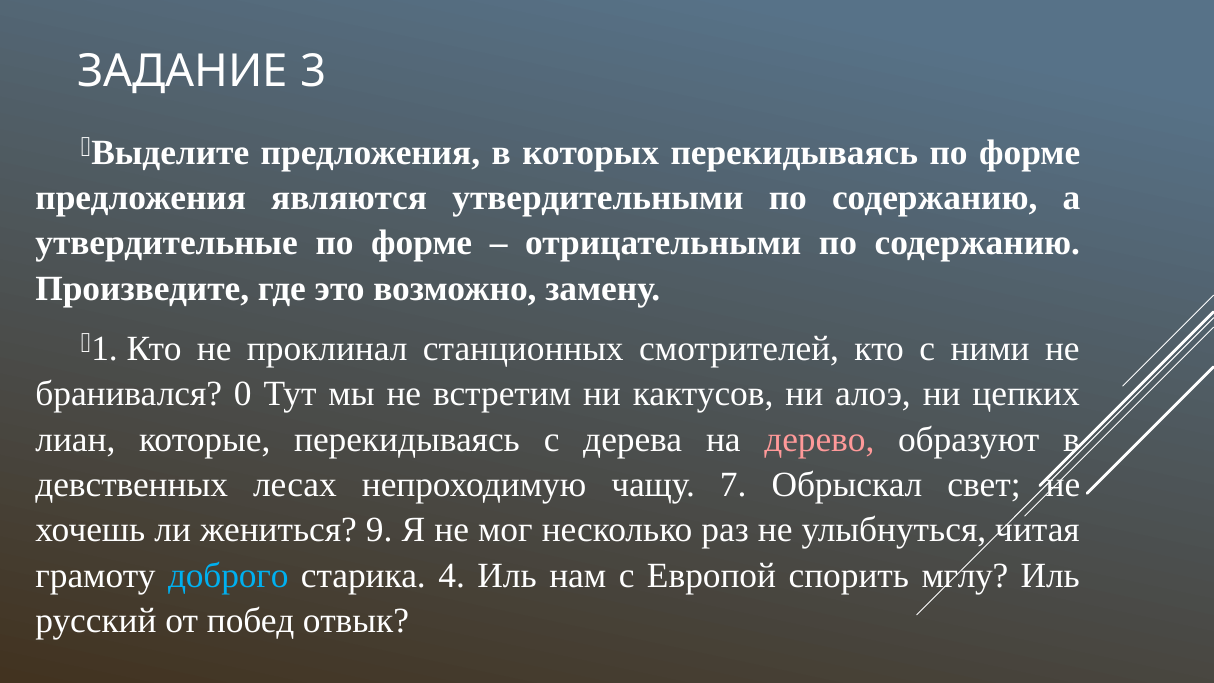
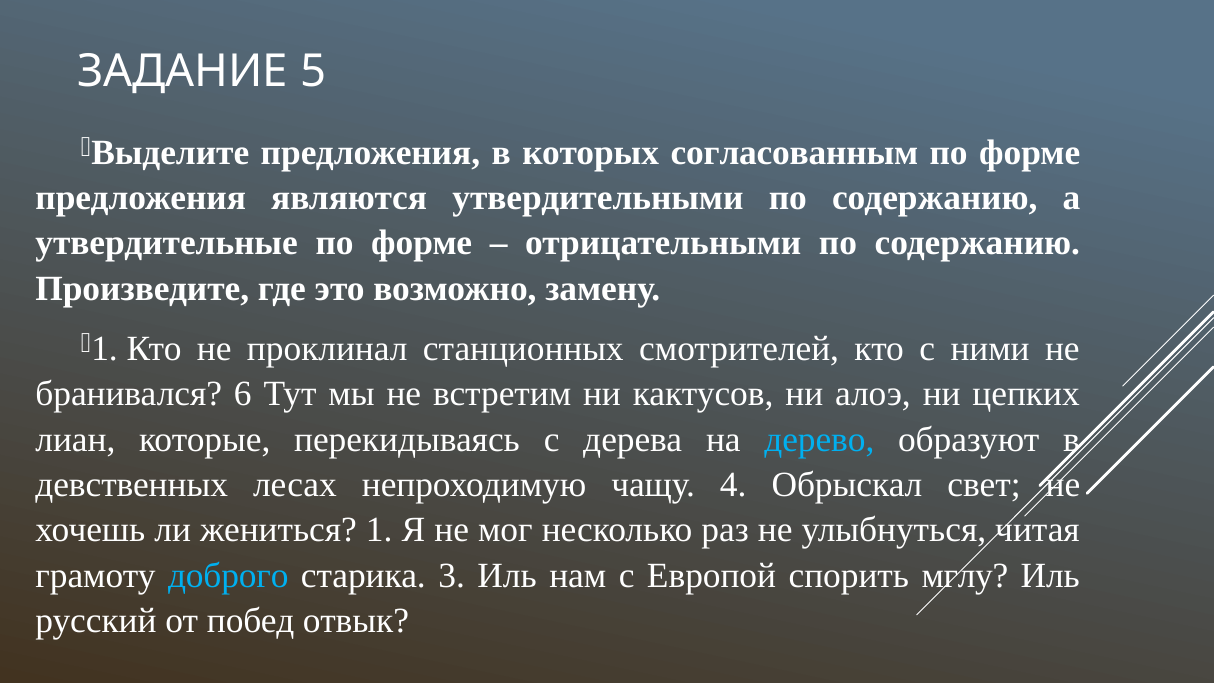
3: 3 -> 5
которых перекидываясь: перекидываясь -> согласованным
0: 0 -> 6
дерево colour: pink -> light blue
7: 7 -> 4
9: 9 -> 1
4: 4 -> 3
